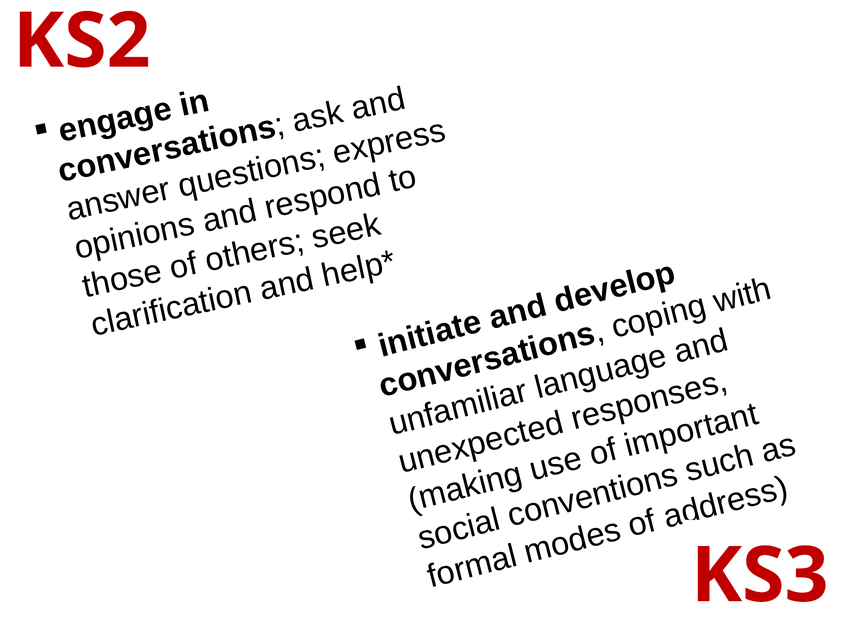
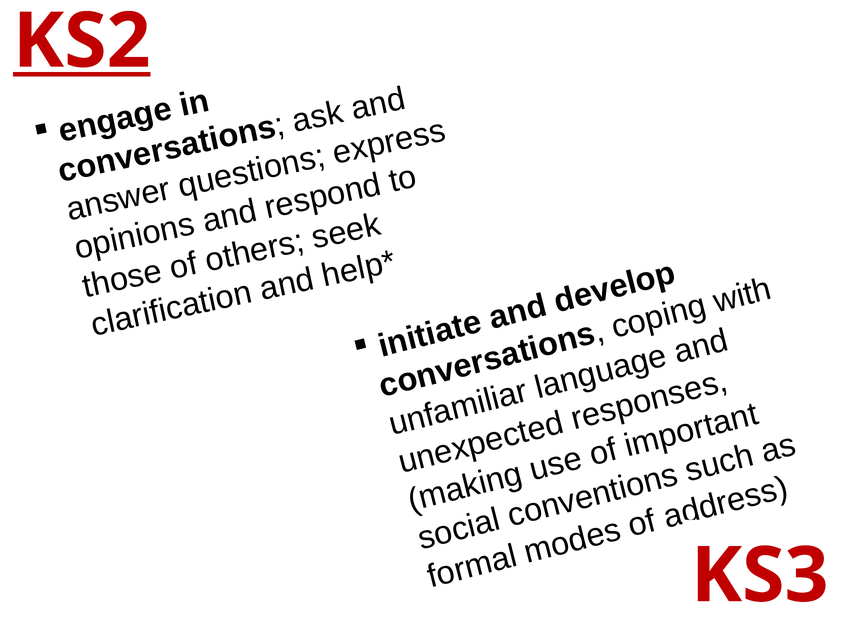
KS2 underline: none -> present
